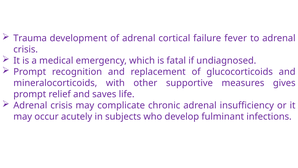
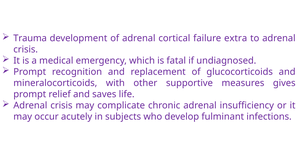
fever: fever -> extra
